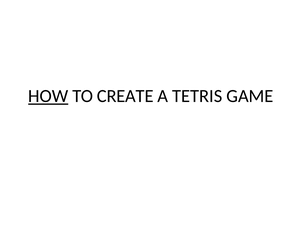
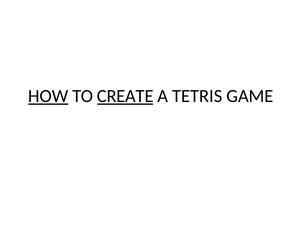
CREATE underline: none -> present
